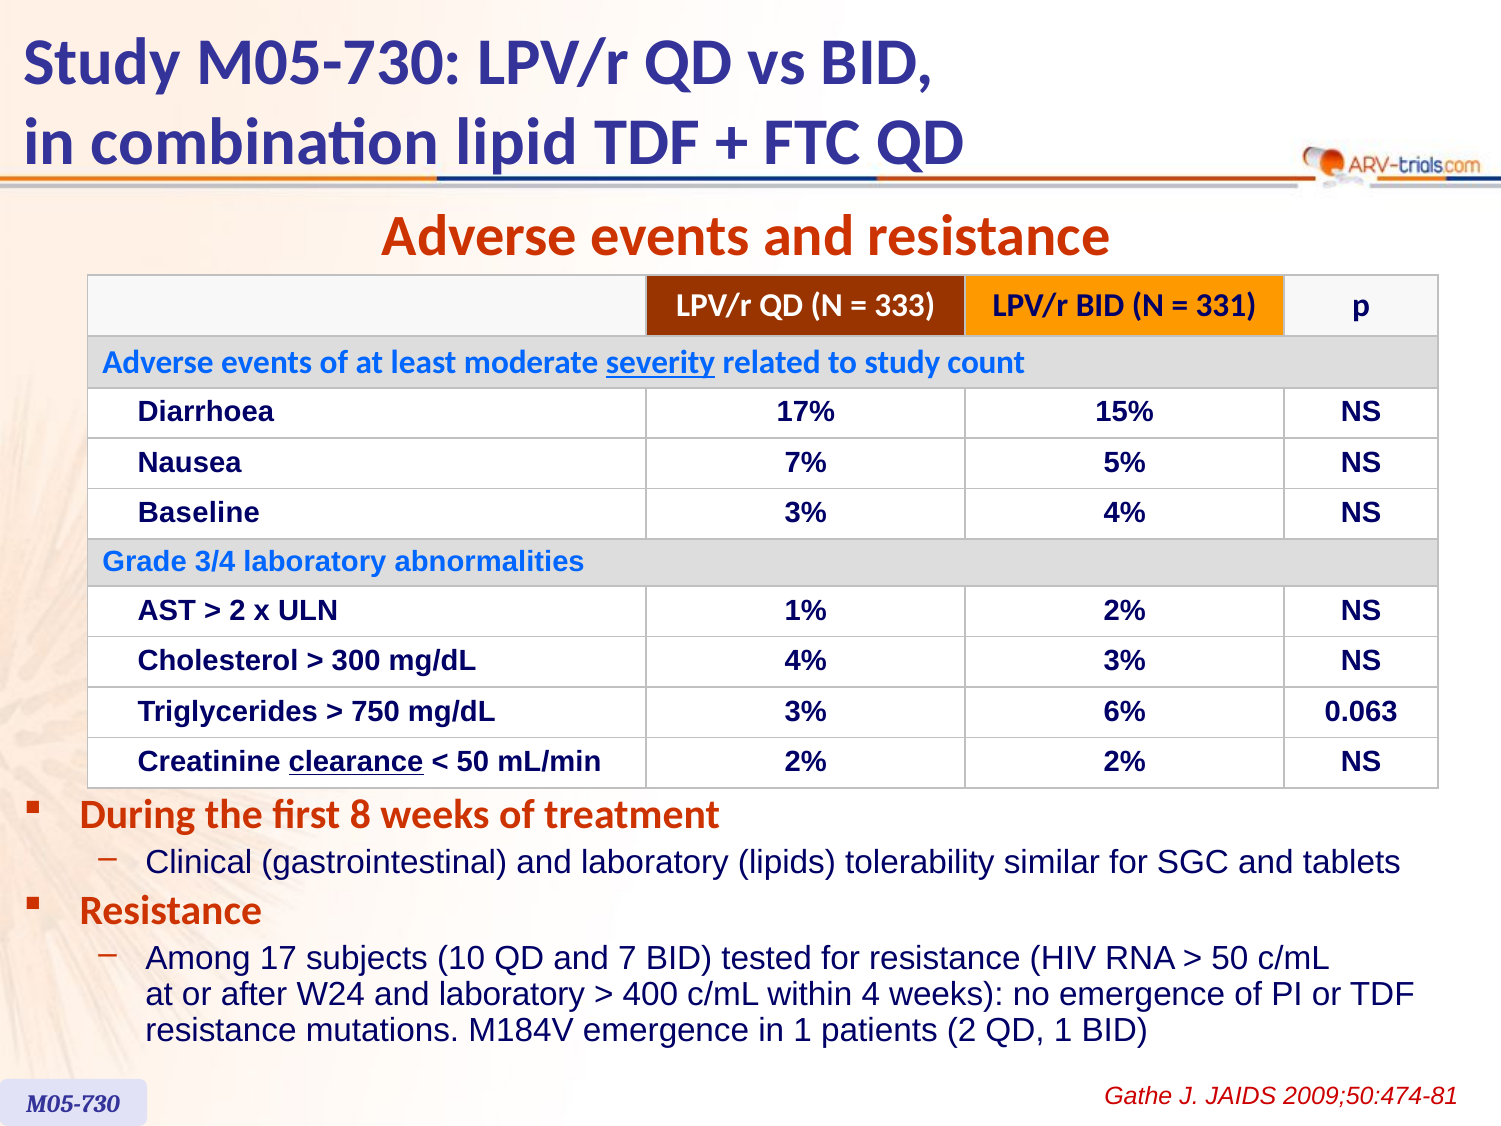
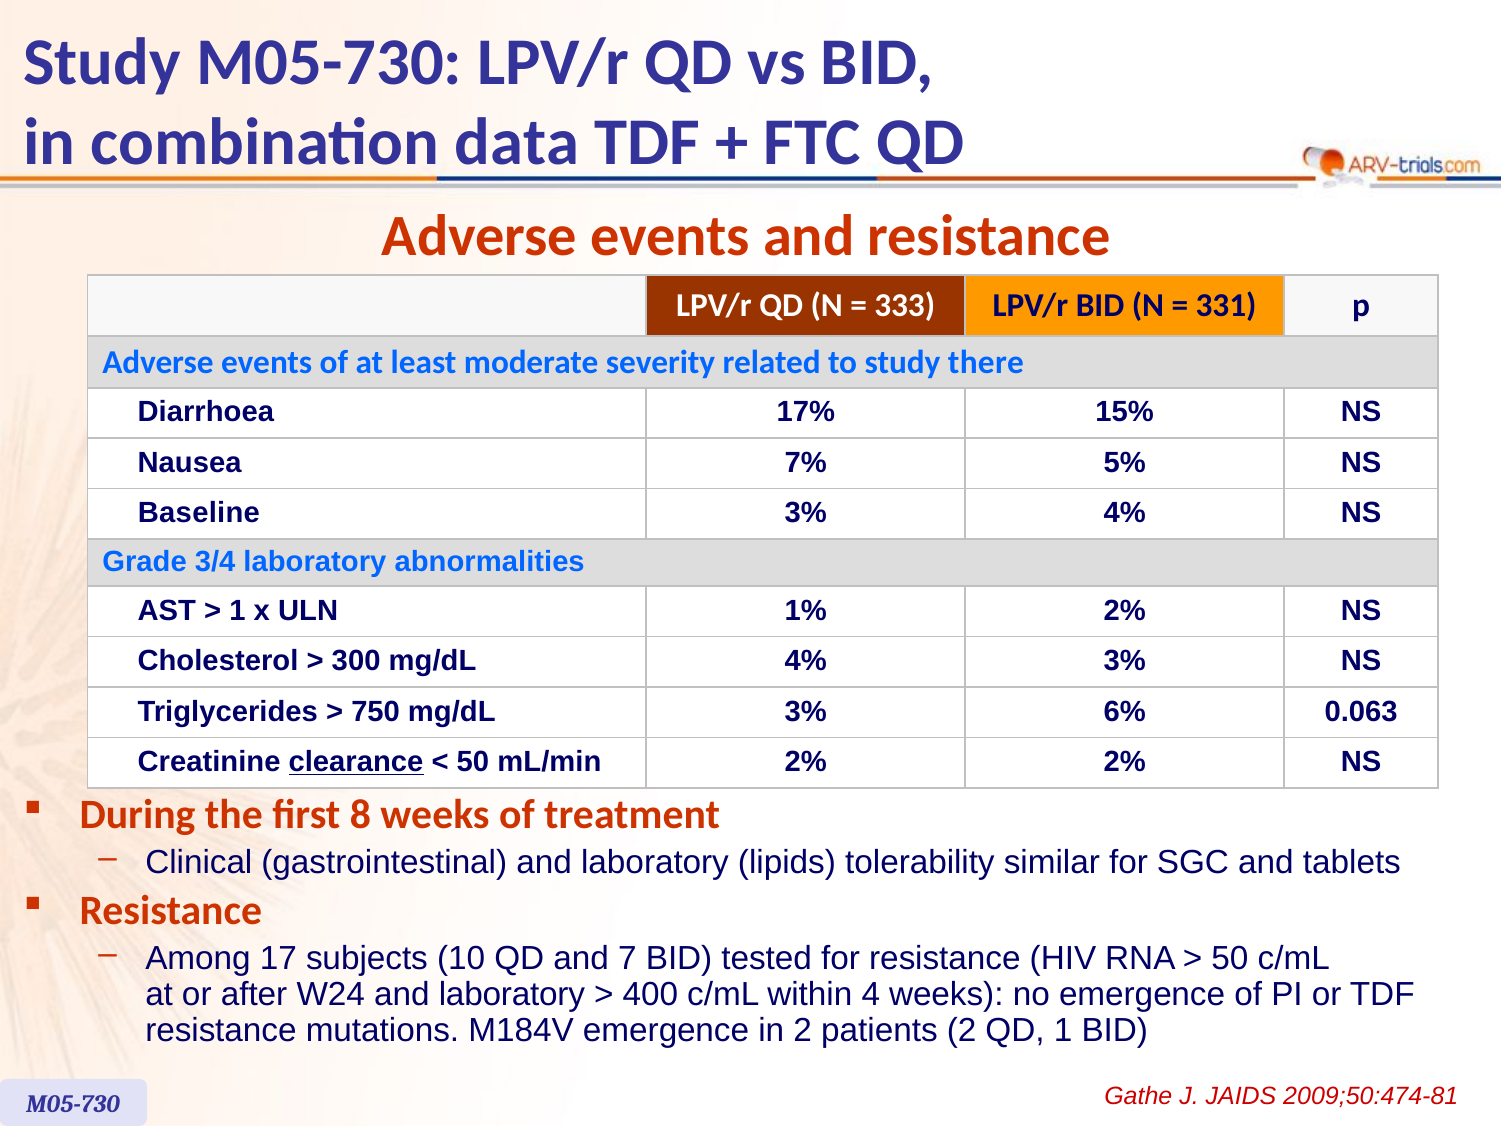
lipid: lipid -> data
severity underline: present -> none
count: count -> there
2 at (237, 610): 2 -> 1
in 1: 1 -> 2
